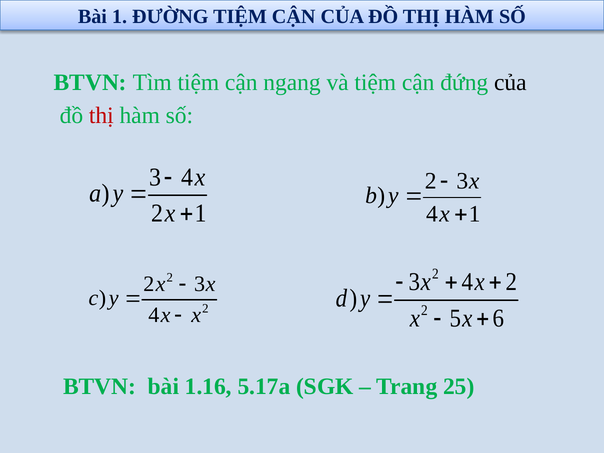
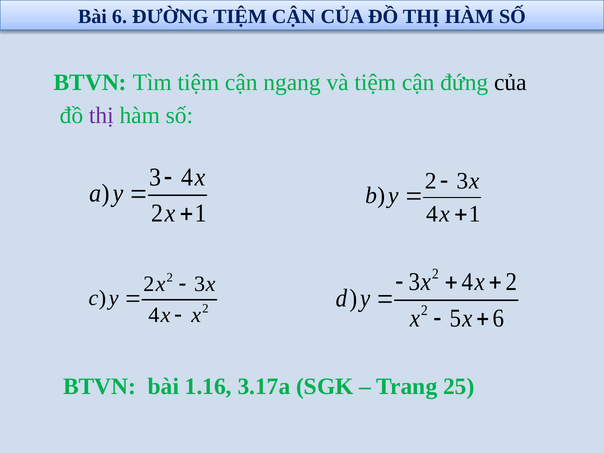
Bài 1: 1 -> 6
thị at (101, 116) colour: red -> purple
5.17a: 5.17a -> 3.17a
